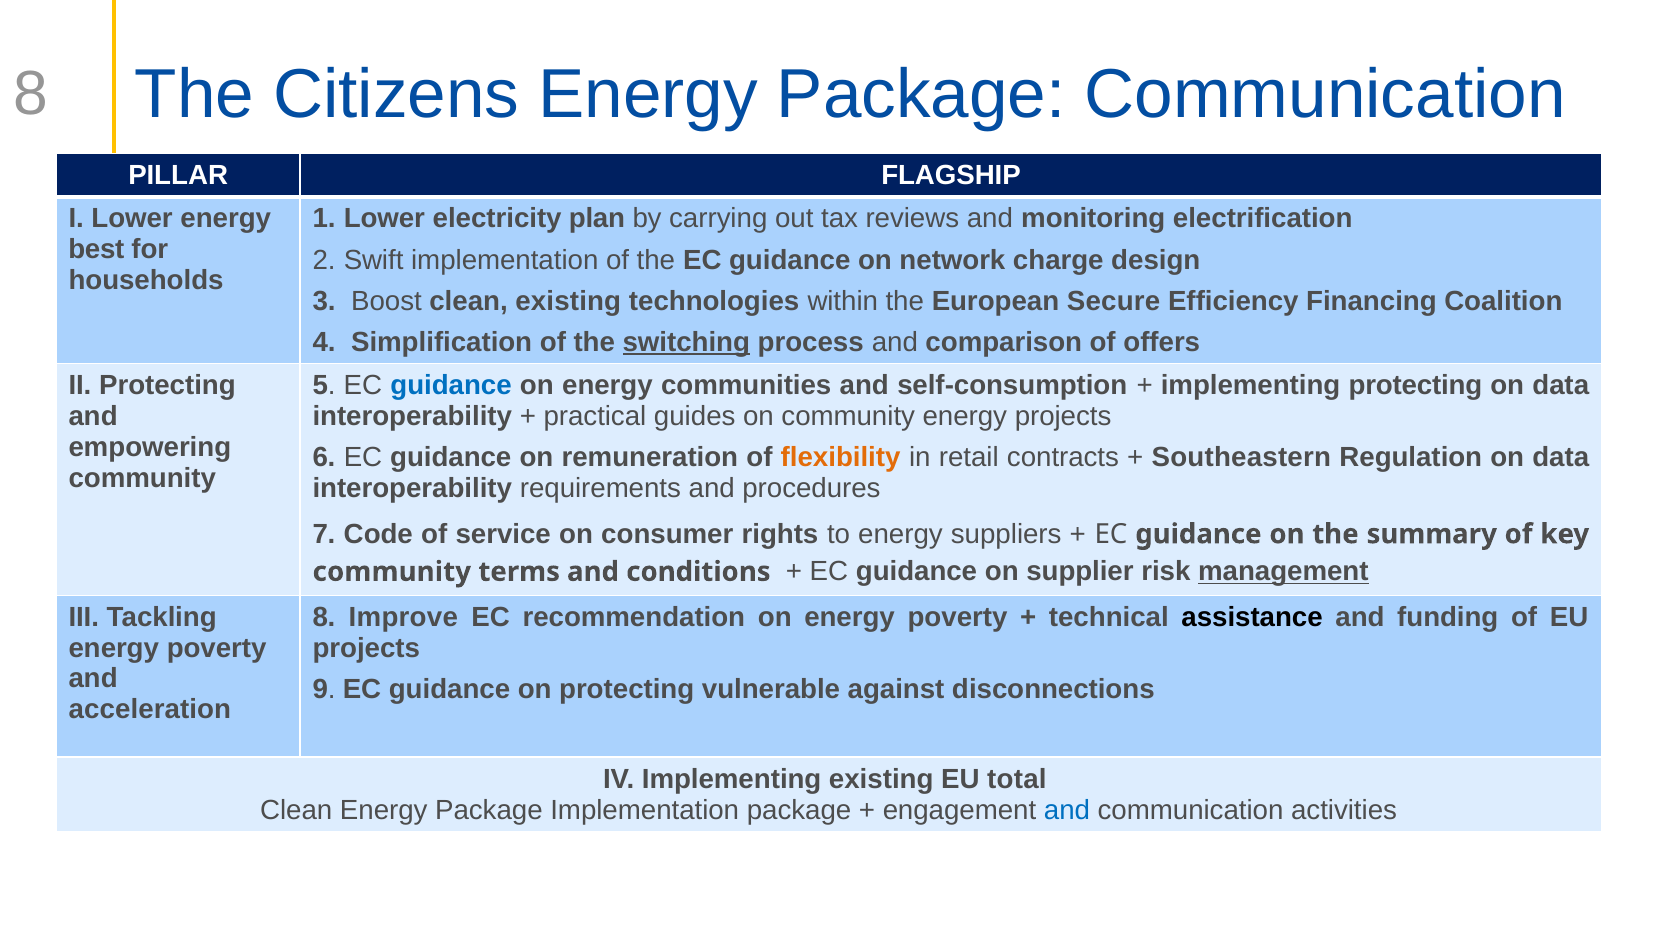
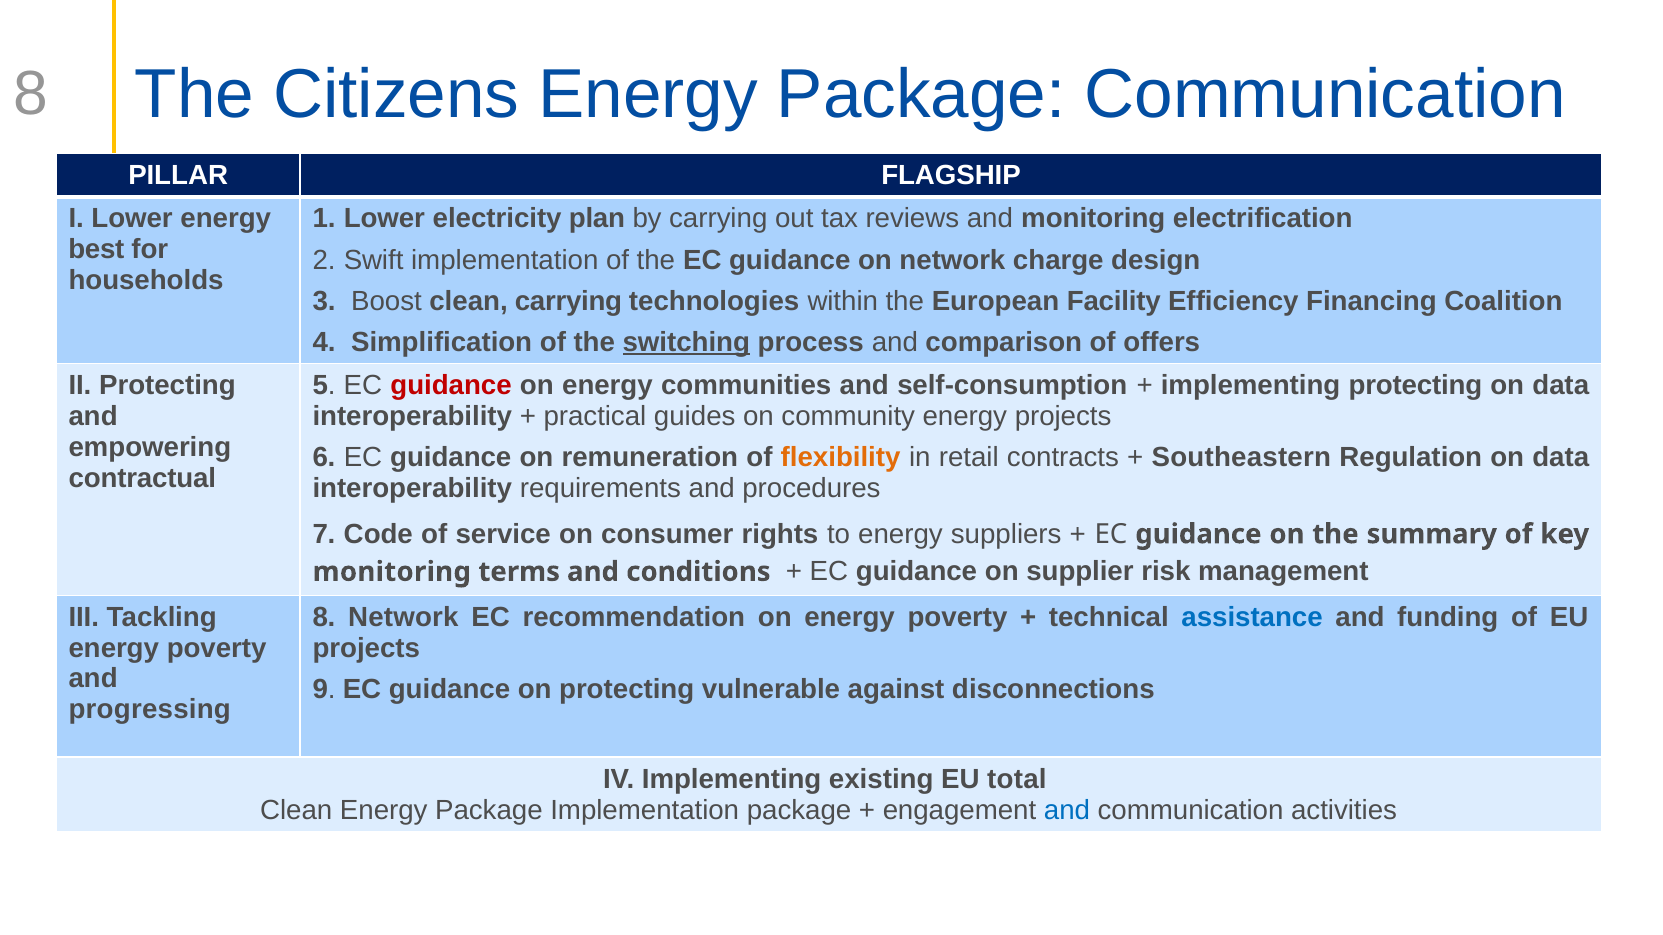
clean existing: existing -> carrying
Secure: Secure -> Facility
guidance at (451, 386) colour: blue -> red
community at (142, 478): community -> contractual
community at (392, 572): community -> monitoring
management underline: present -> none
8 Improve: Improve -> Network
assistance colour: black -> blue
acceleration: acceleration -> progressing
